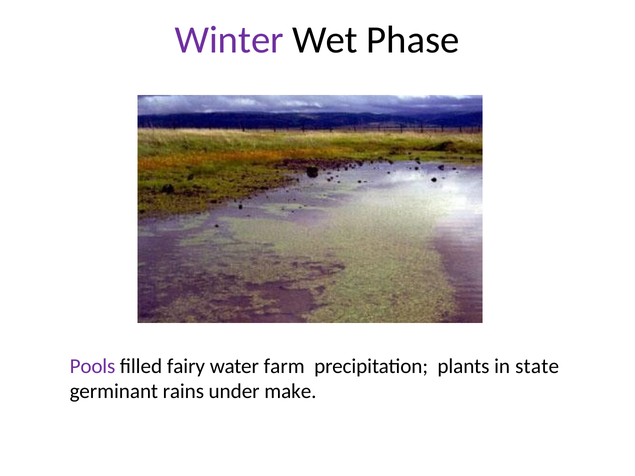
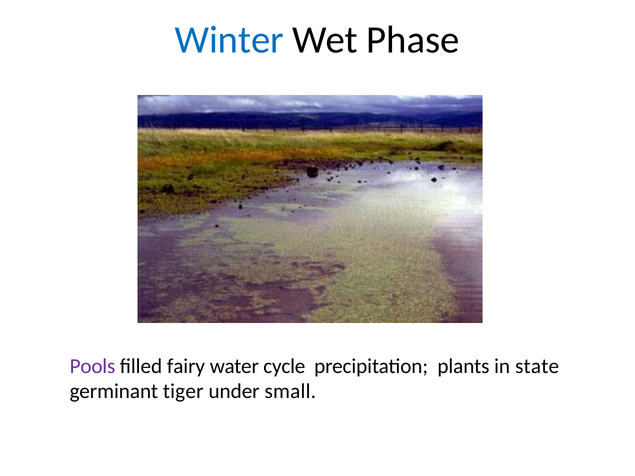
Winter colour: purple -> blue
farm: farm -> cycle
rains: rains -> tiger
make: make -> small
